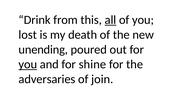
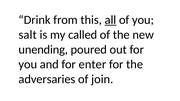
lost: lost -> salt
death: death -> called
you at (28, 64) underline: present -> none
shine: shine -> enter
